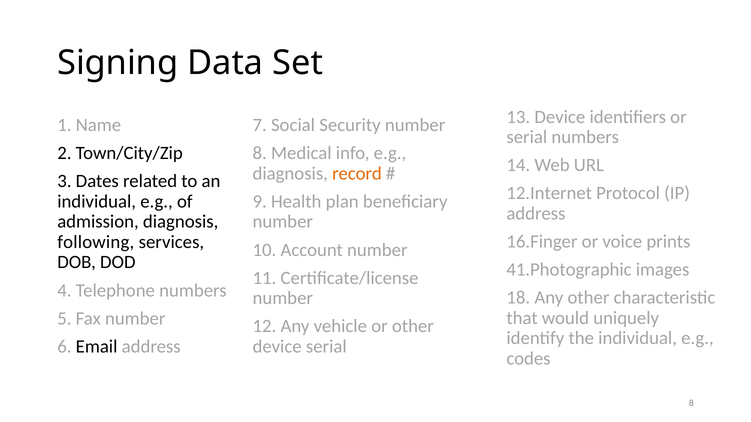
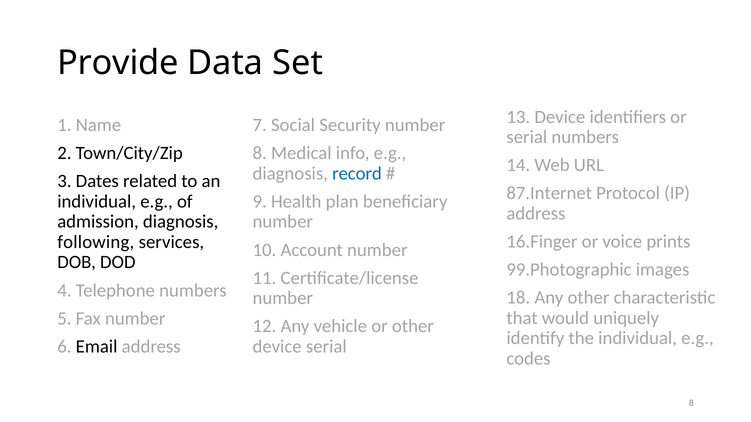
Signing: Signing -> Provide
record colour: orange -> blue
12.Internet: 12.Internet -> 87.Internet
41.Photographic: 41.Photographic -> 99.Photographic
